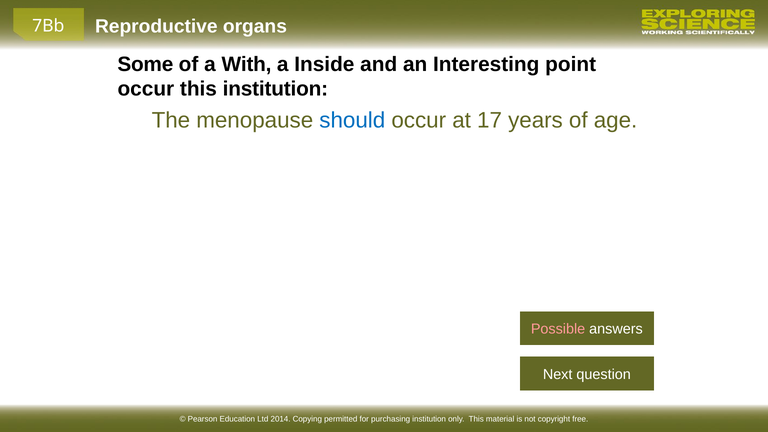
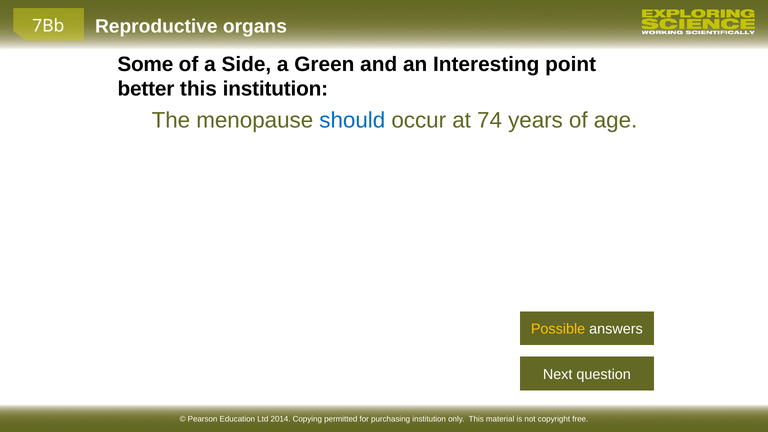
With: With -> Side
Inside: Inside -> Green
occur at (146, 89): occur -> better
17: 17 -> 74
Possible colour: pink -> yellow
